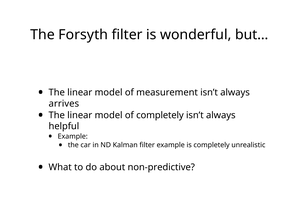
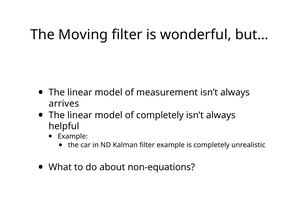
Forsyth: Forsyth -> Moving
non-predictive: non-predictive -> non-equations
